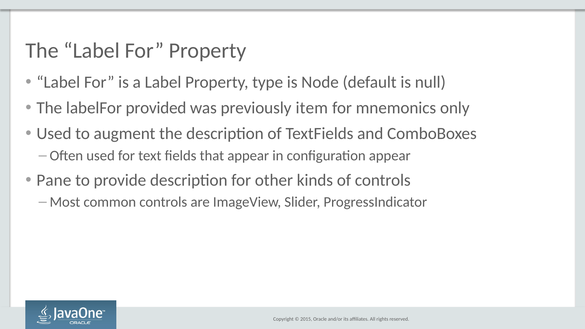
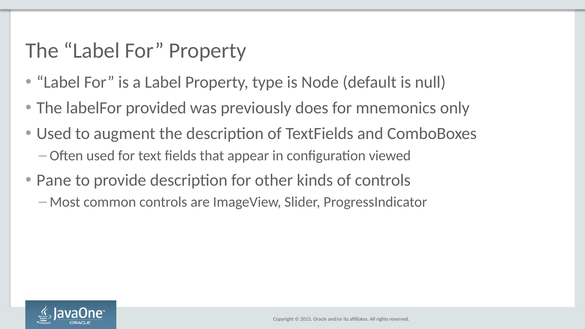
item: item -> does
configuration appear: appear -> viewed
